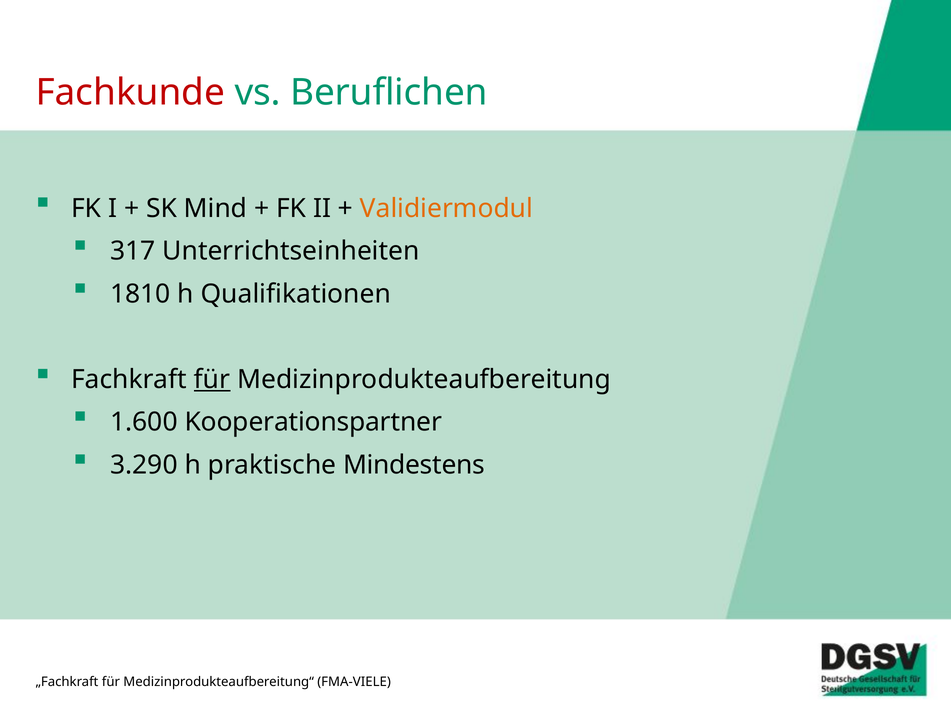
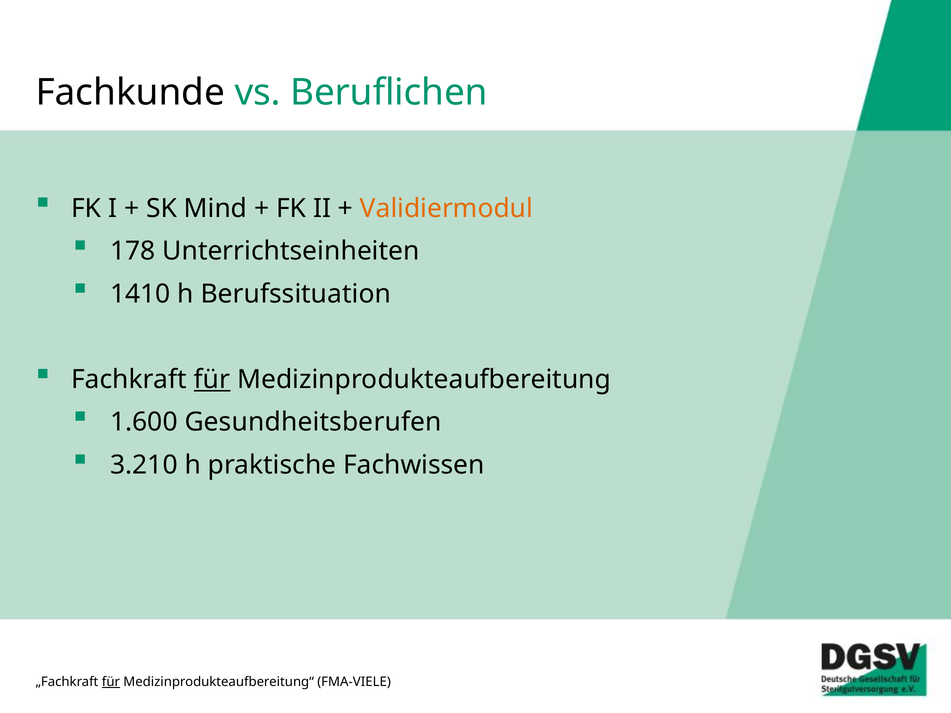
Fachkunde colour: red -> black
317: 317 -> 178
1810: 1810 -> 1410
Qualifikationen: Qualifikationen -> Berufssituation
Kooperationspartner: Kooperationspartner -> Gesundheitsberufen
3.290: 3.290 -> 3.210
Mindestens: Mindestens -> Fachwissen
für at (111, 682) underline: none -> present
